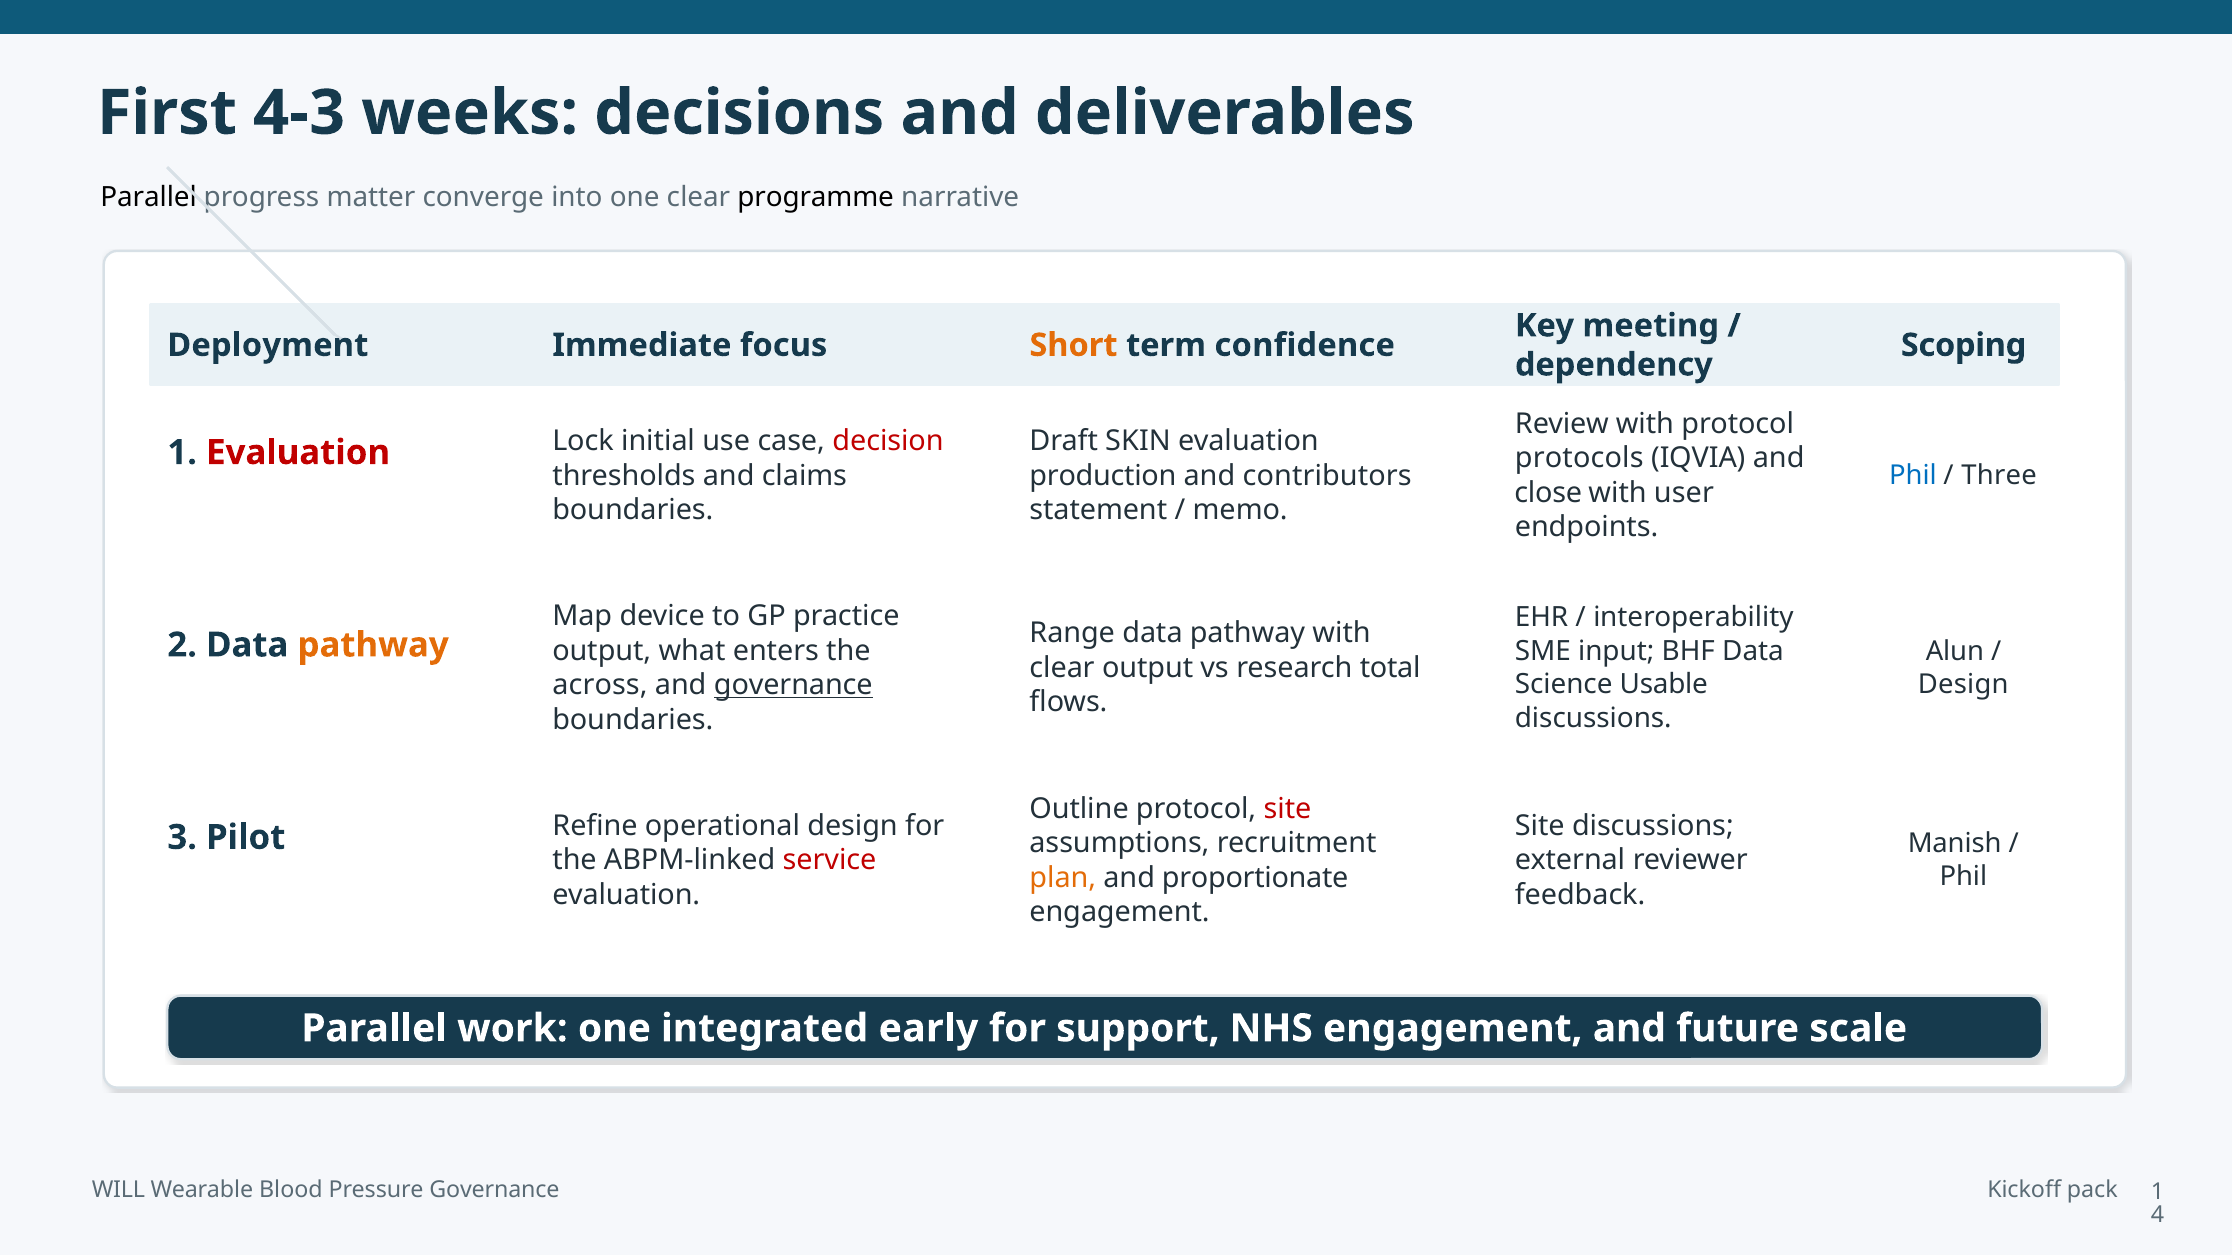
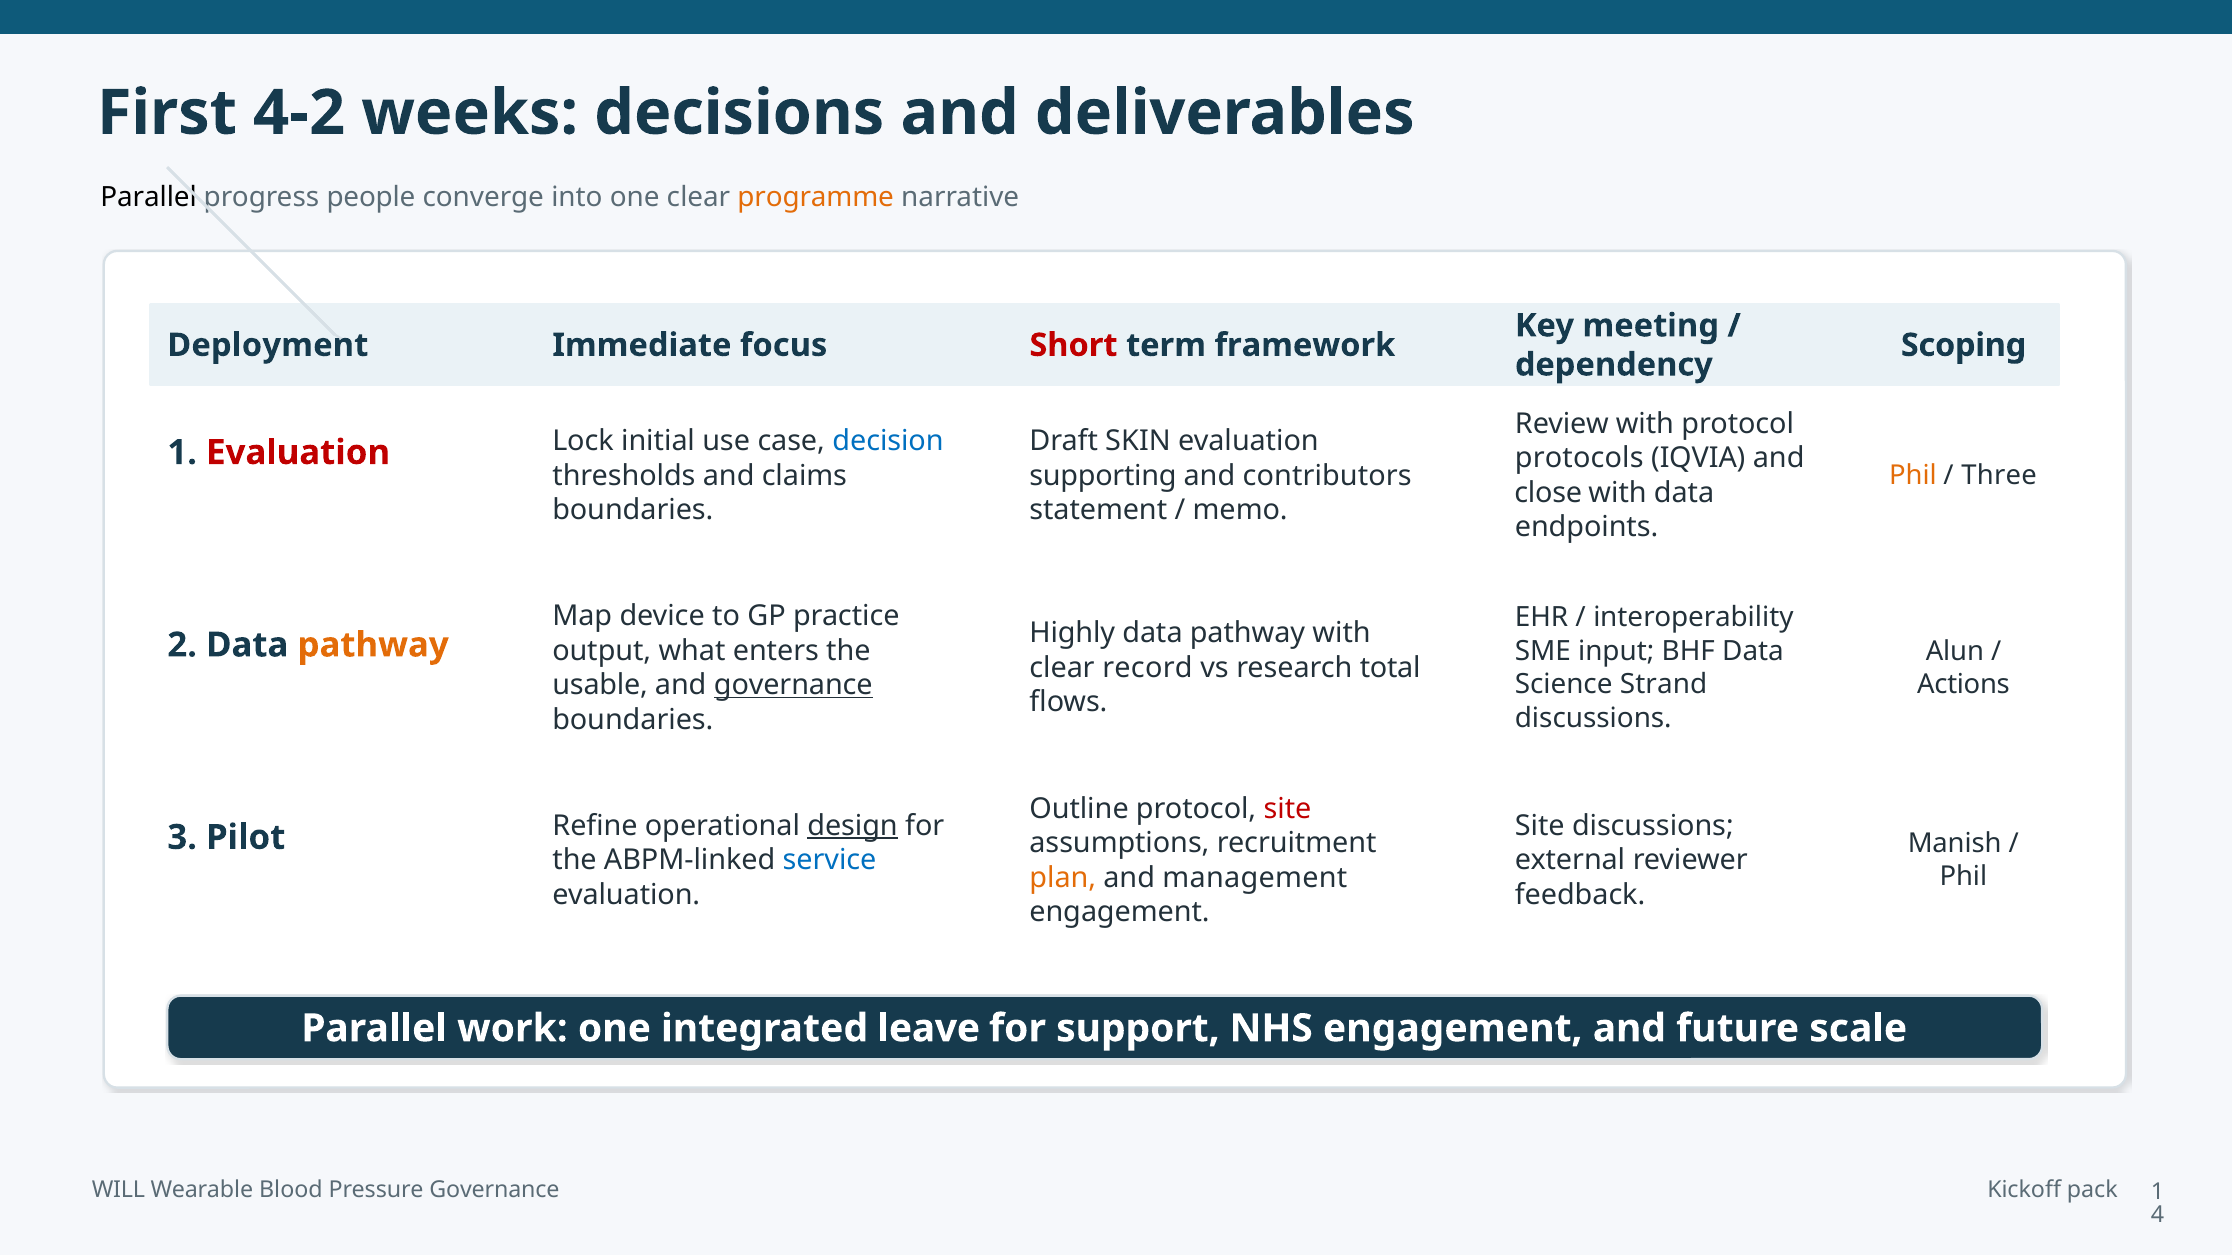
4-3: 4-3 -> 4-2
matter: matter -> people
programme colour: black -> orange
Short colour: orange -> red
confidence: confidence -> framework
decision colour: red -> blue
production: production -> supporting
Phil at (1913, 476) colour: blue -> orange
with user: user -> data
Range: Range -> Highly
clear output: output -> record
Design at (1963, 685): Design -> Actions
Usable: Usable -> Strand
across: across -> usable
design at (853, 826) underline: none -> present
service colour: red -> blue
proportionate: proportionate -> management
early: early -> leave
